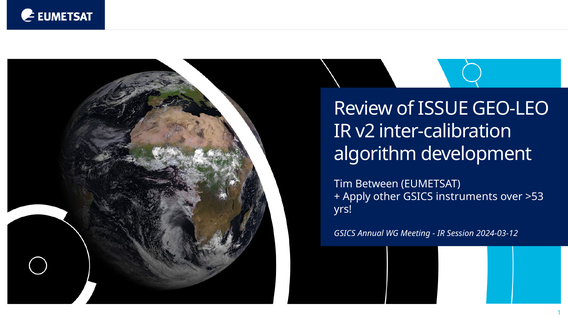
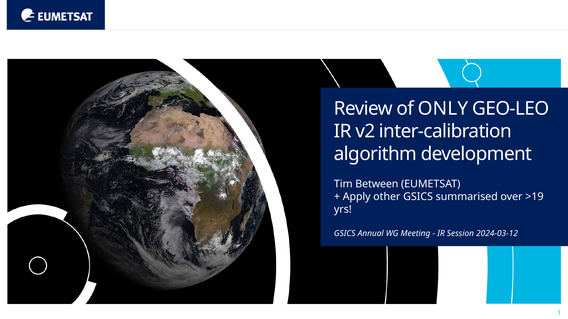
ISSUE: ISSUE -> ONLY
instruments: instruments -> summarised
>53: >53 -> >19
